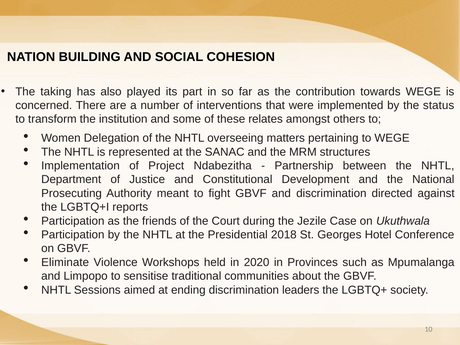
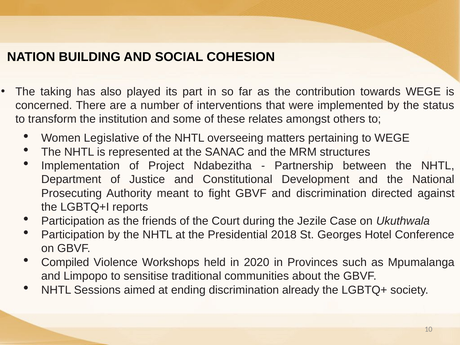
Delegation: Delegation -> Legislative
Eliminate: Eliminate -> Compiled
leaders: leaders -> already
